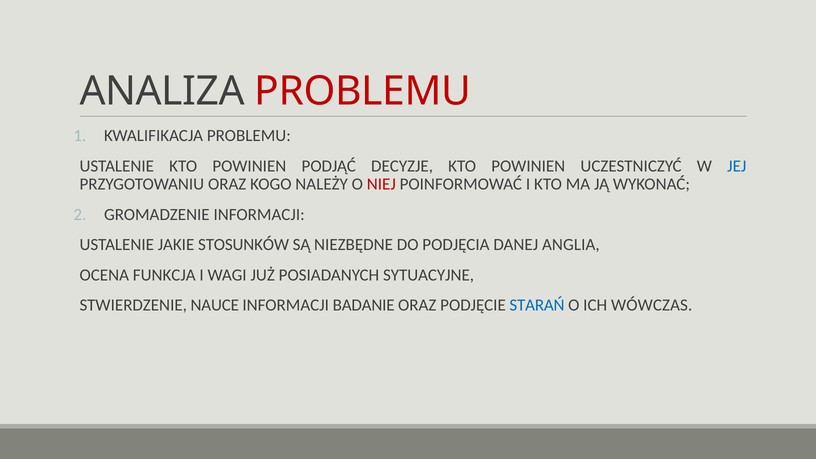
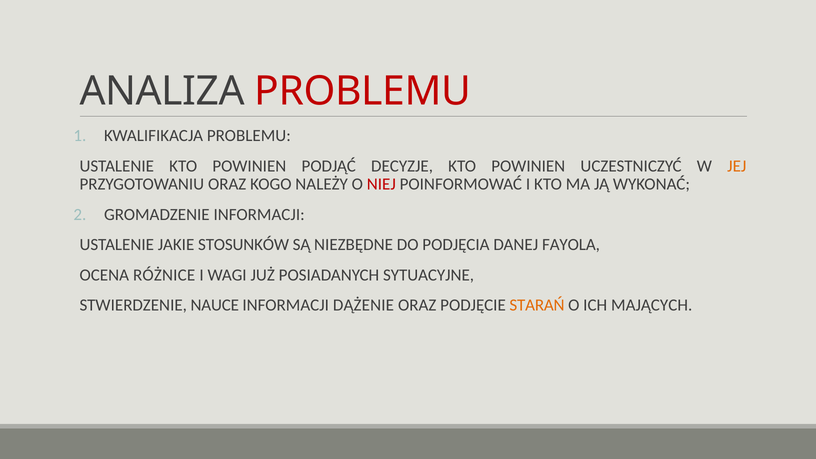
JEJ colour: blue -> orange
ANGLIA: ANGLIA -> FAYOLA
FUNKCJA: FUNKCJA -> RÓŻNICE
BADANIE: BADANIE -> DĄŻENIE
STARAŃ colour: blue -> orange
WÓWCZAS: WÓWCZAS -> MAJĄCYCH
